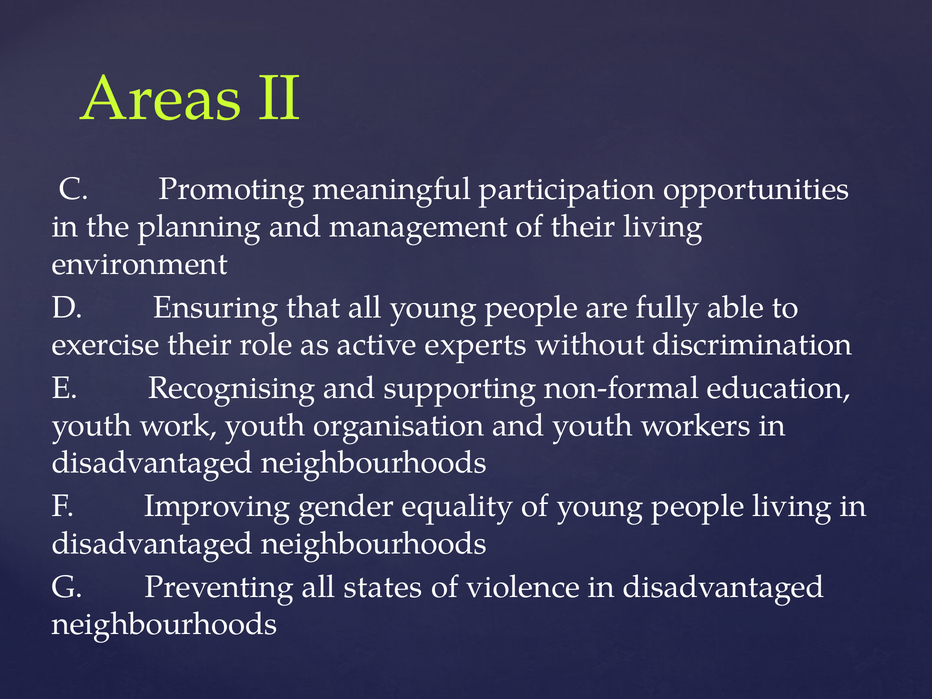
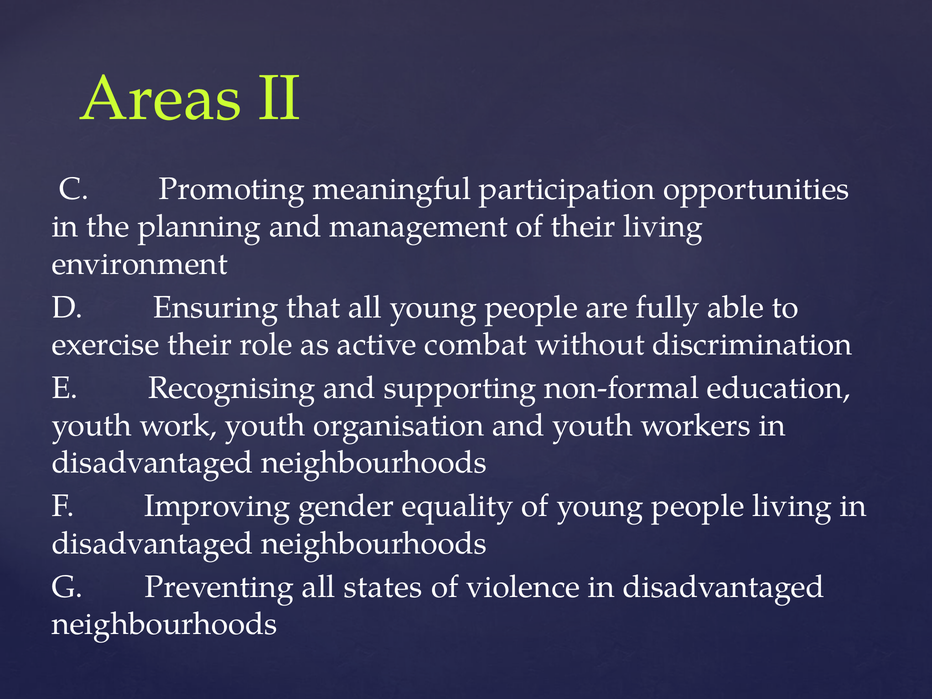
experts: experts -> combat
